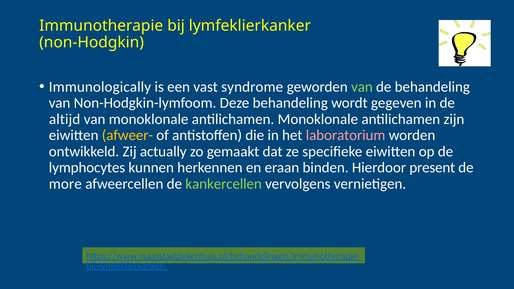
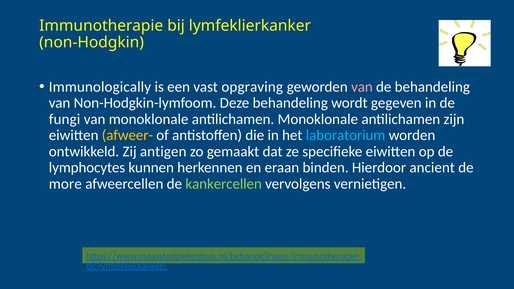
syndrome: syndrome -> opgraving
van at (362, 87) colour: light green -> pink
altijd: altijd -> fungi
laboratorium colour: pink -> light blue
actually: actually -> antigen
present: present -> ancient
